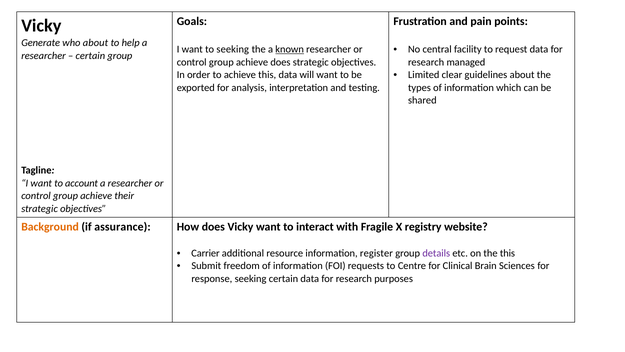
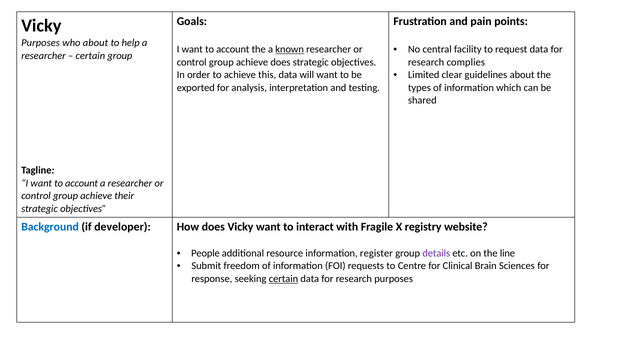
Generate at (41, 43): Generate -> Purposes
seeking at (233, 49): seeking -> account
managed: managed -> complies
Background colour: orange -> blue
assurance: assurance -> developer
Carrier: Carrier -> People
the this: this -> line
certain at (283, 278) underline: none -> present
